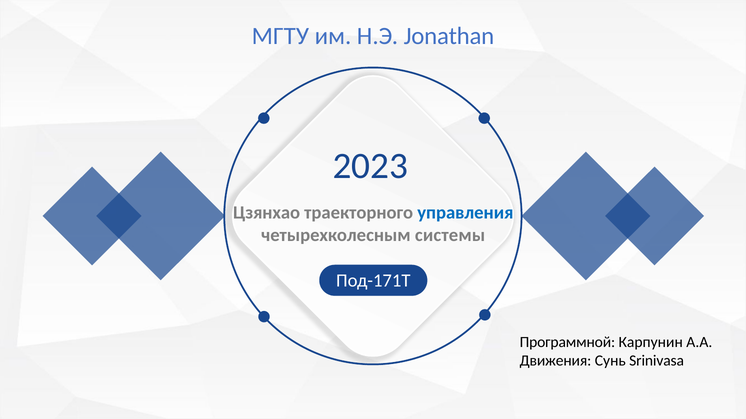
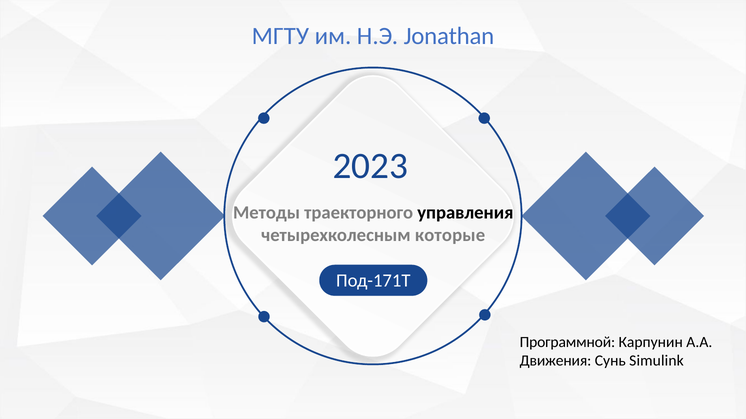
Цзянхао: Цзянхао -> Методы
управления colour: blue -> black
системы: системы -> которые
Srinivasa: Srinivasa -> Simulink
